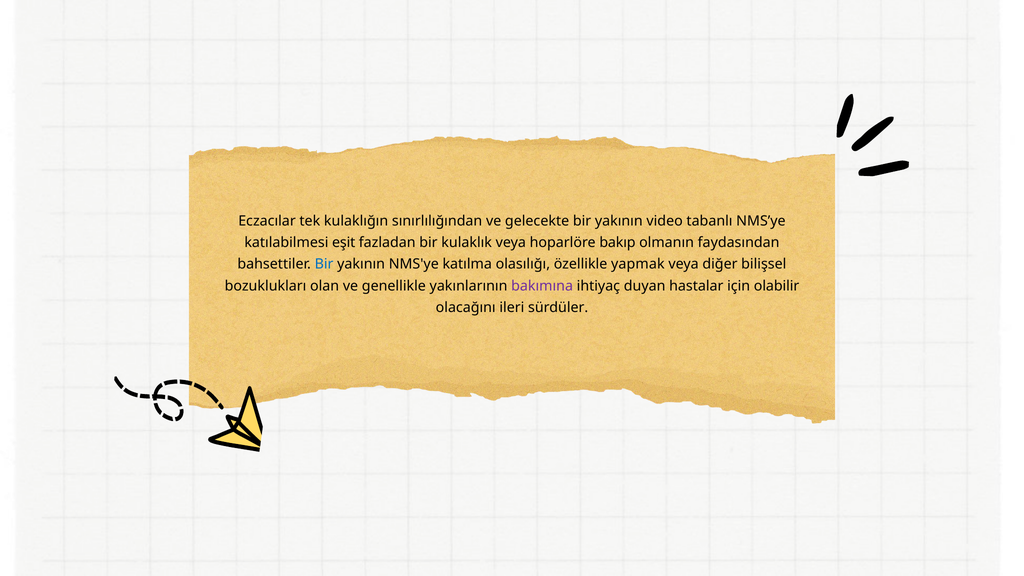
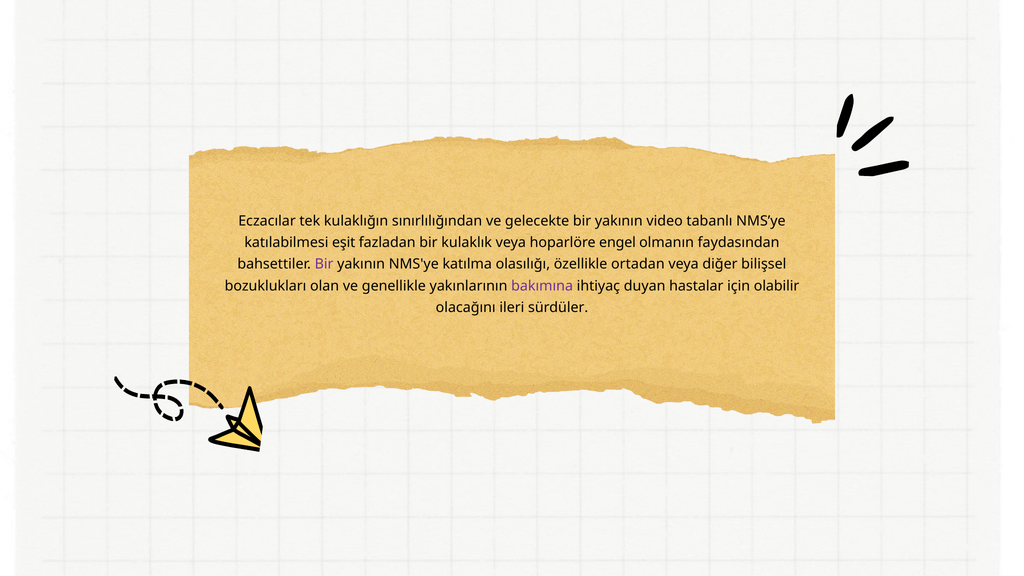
bakıp: bakıp -> engel
Bir at (324, 264) colour: blue -> purple
yapmak: yapmak -> ortadan
